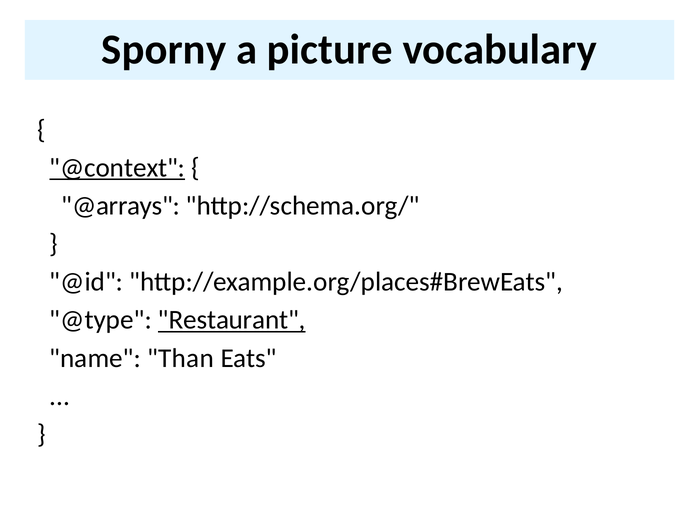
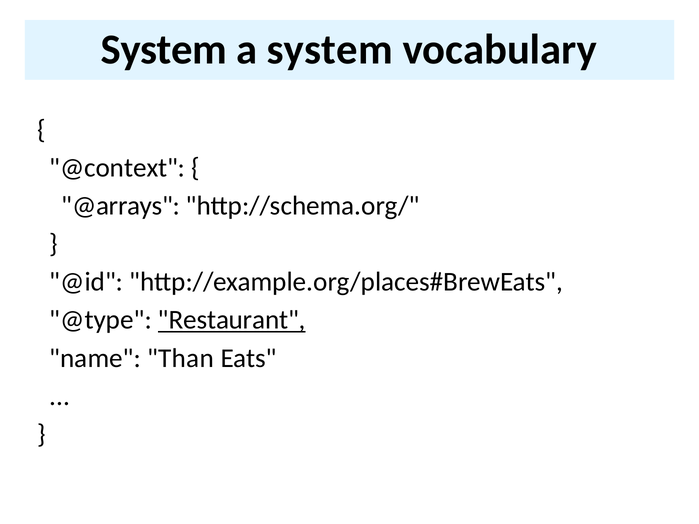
Sporny at (164, 50): Sporny -> System
a picture: picture -> system
@context underline: present -> none
